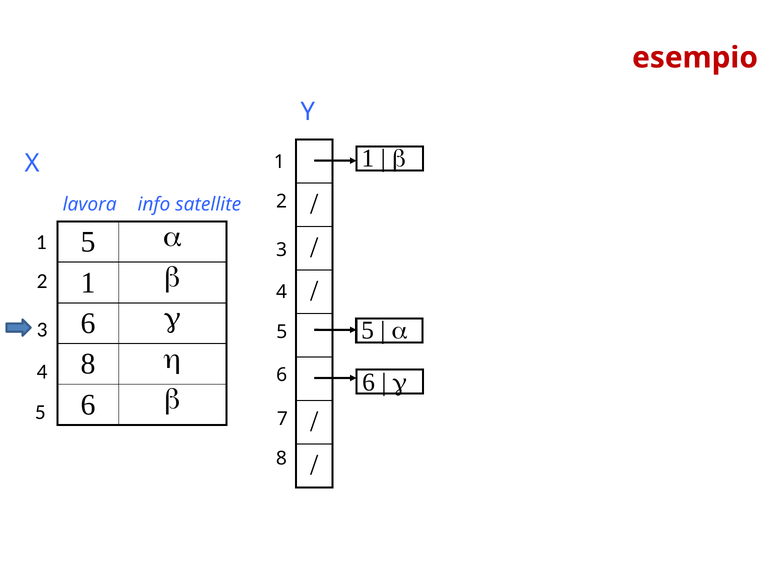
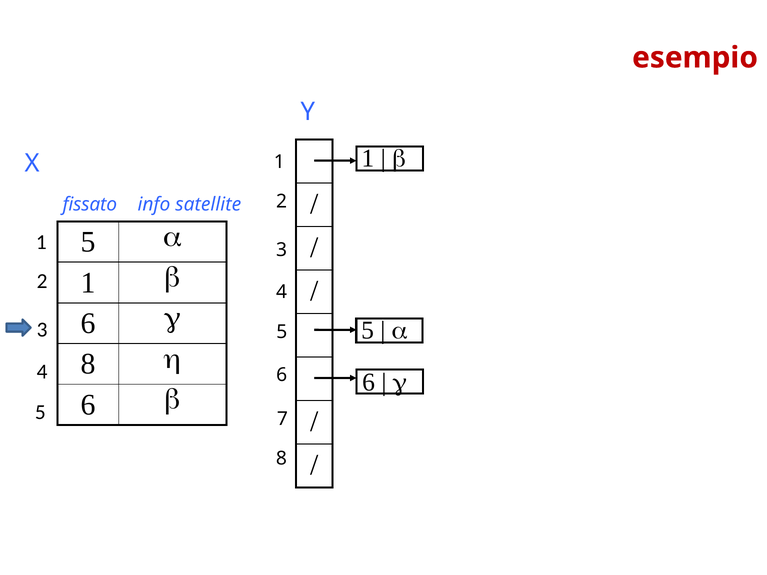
lavora: lavora -> fissato
